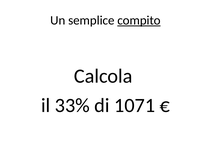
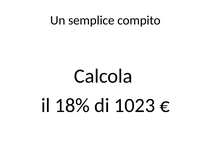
compito underline: present -> none
33%: 33% -> 18%
1071: 1071 -> 1023
